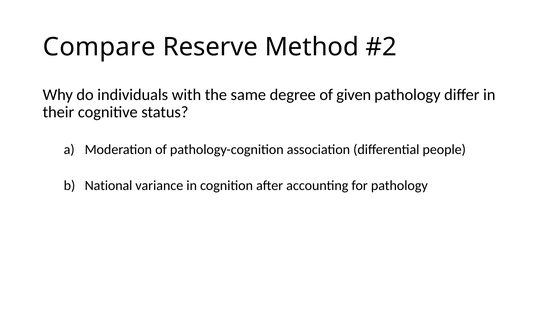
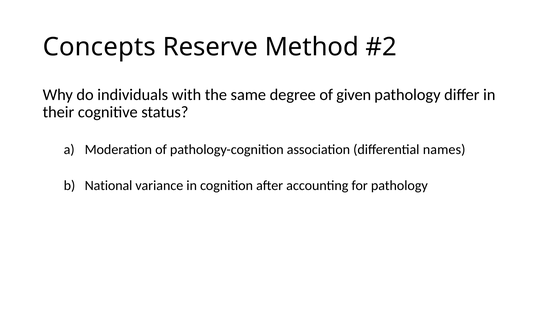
Compare: Compare -> Concepts
people: people -> names
